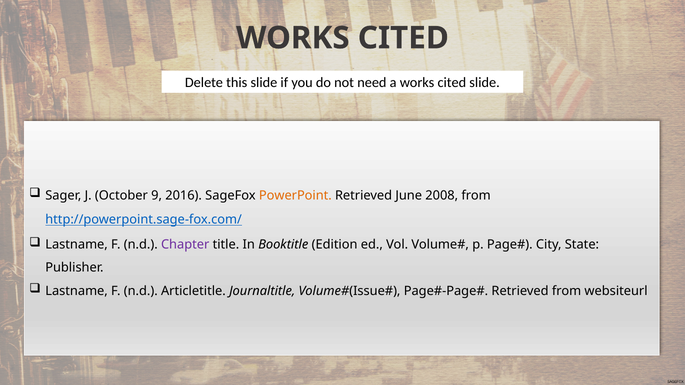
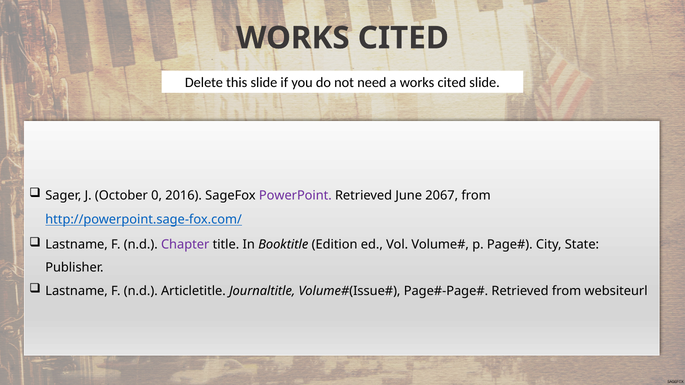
9: 9 -> 0
PowerPoint colour: orange -> purple
2008: 2008 -> 2067
